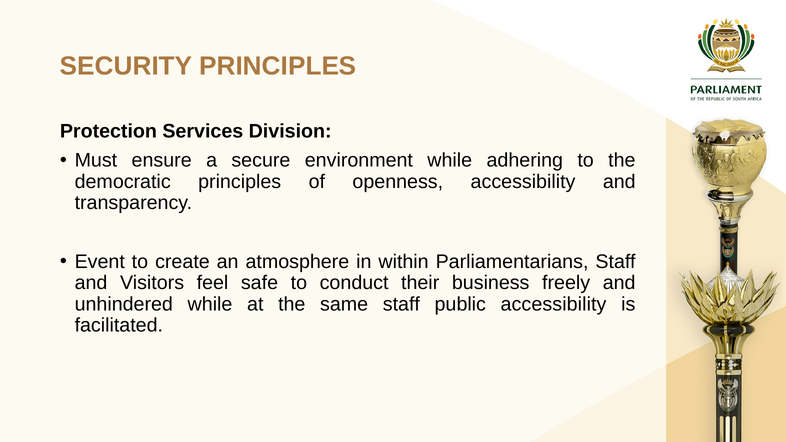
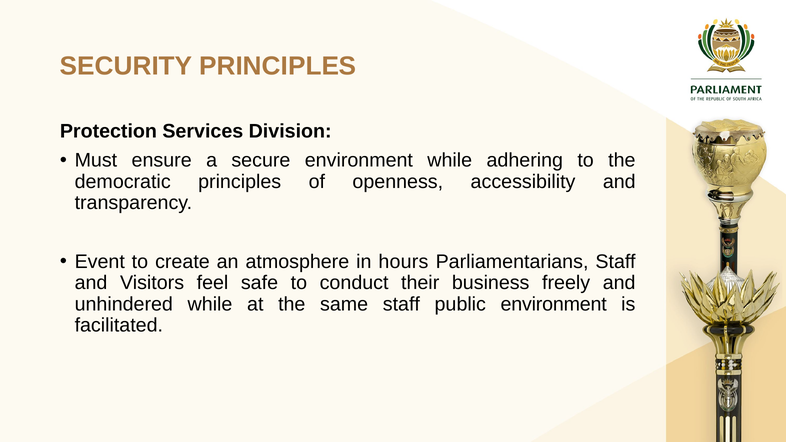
within: within -> hours
public accessibility: accessibility -> environment
